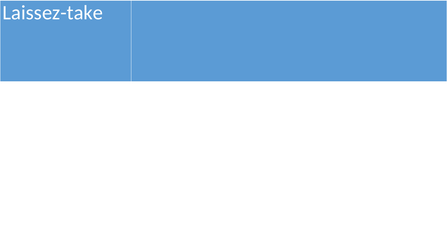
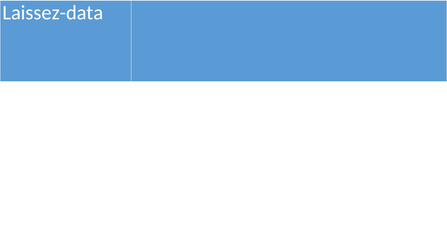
Laissez-take: Laissez-take -> Laissez-data
